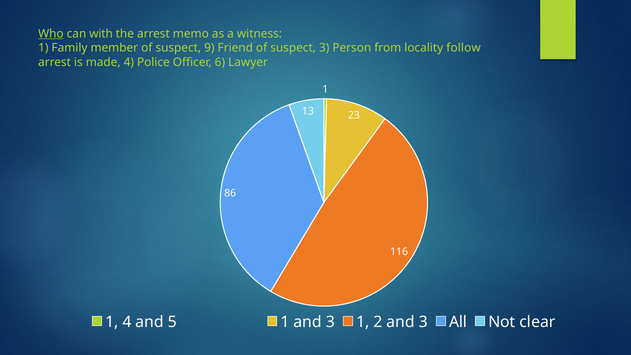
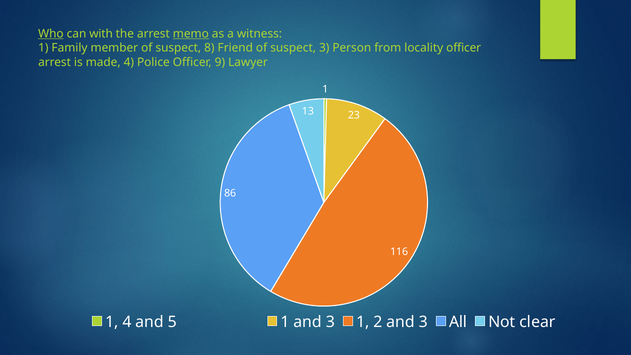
memo underline: none -> present
9: 9 -> 8
locality follow: follow -> officer
6: 6 -> 9
